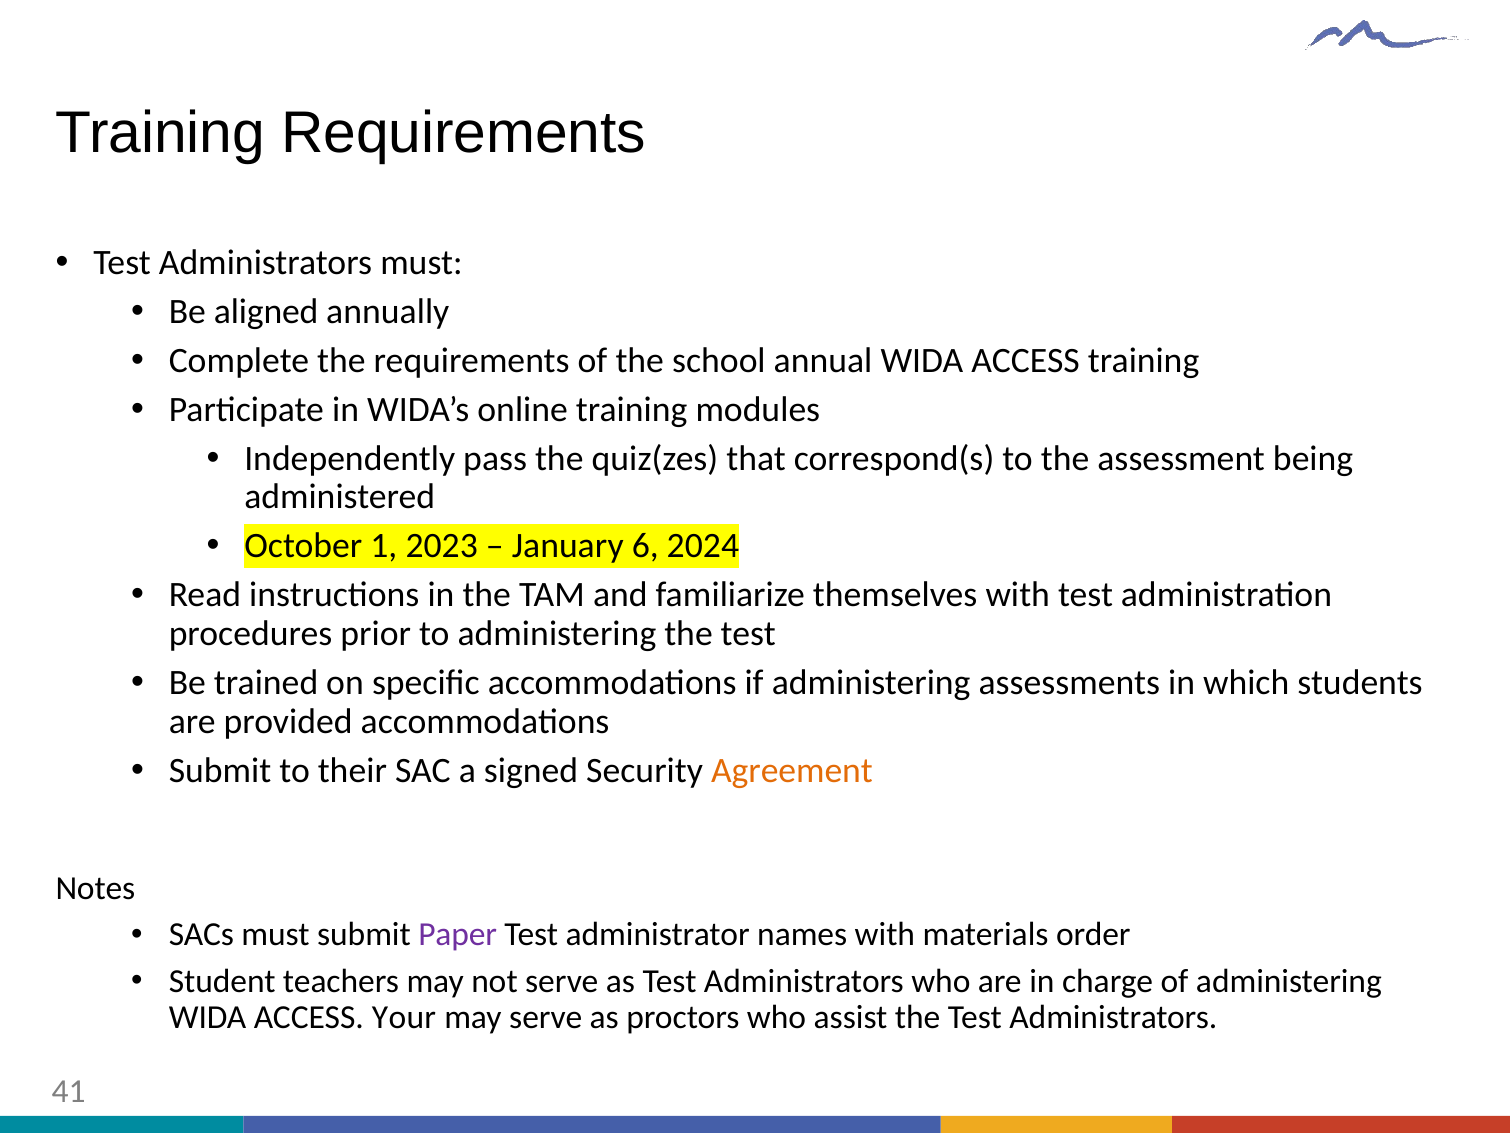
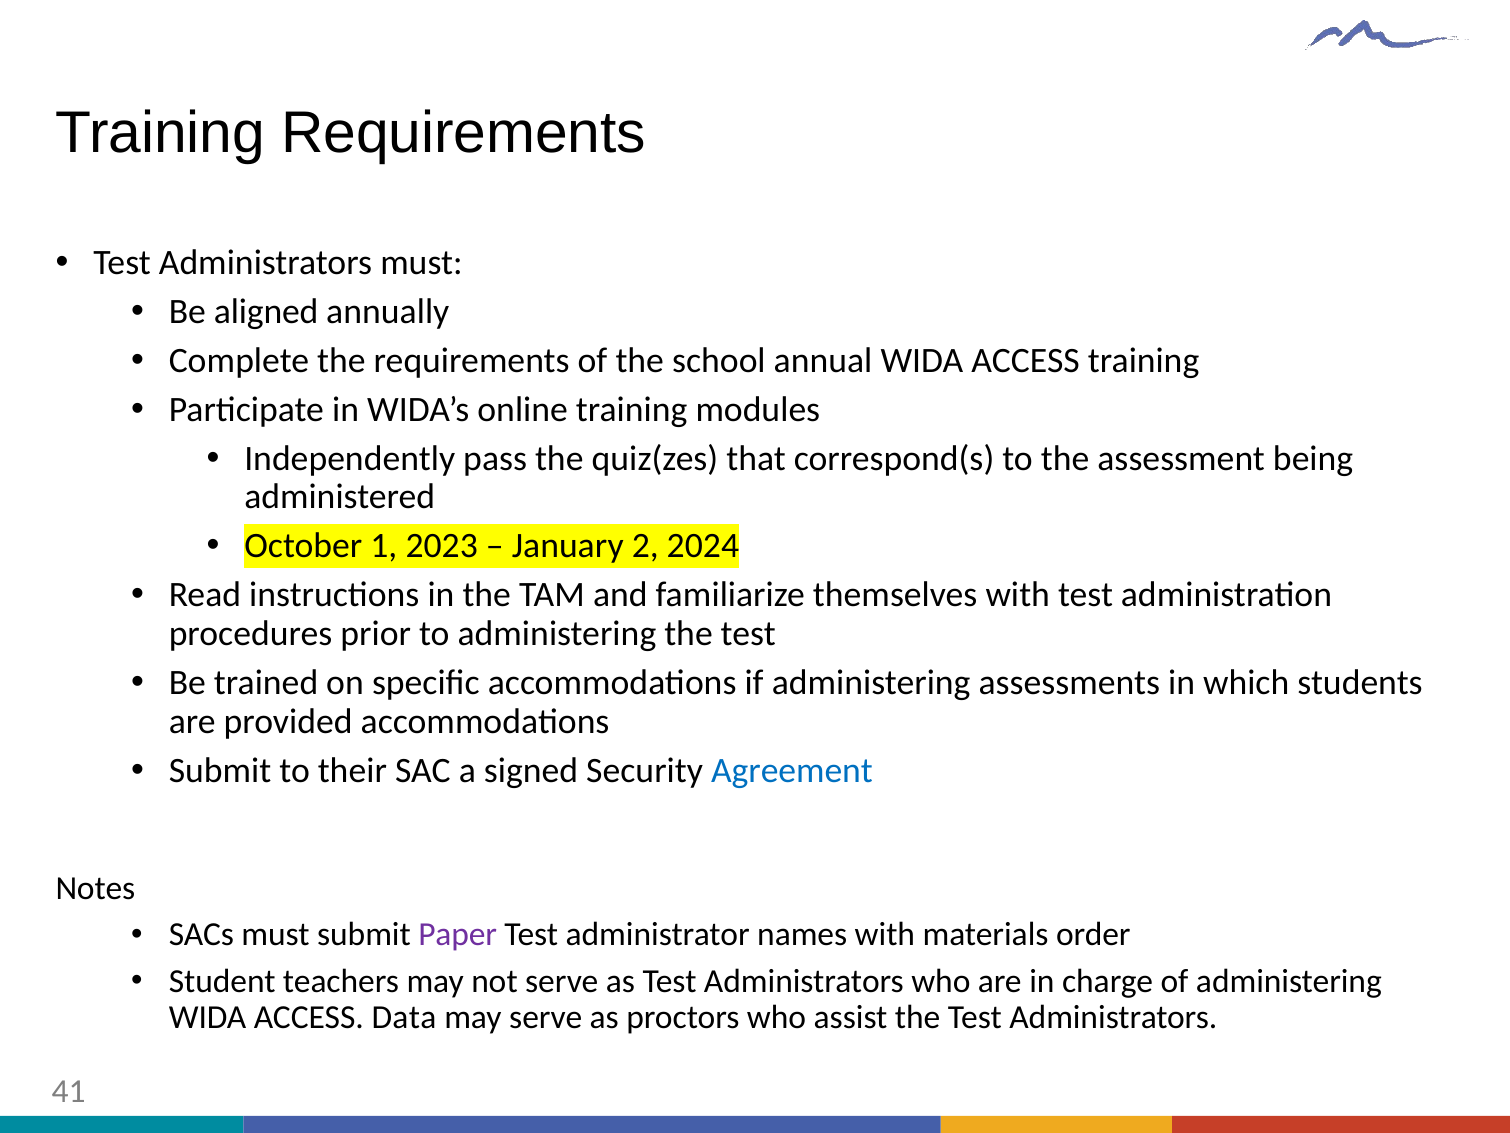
6: 6 -> 2
Agreement colour: orange -> blue
Your: Your -> Data
